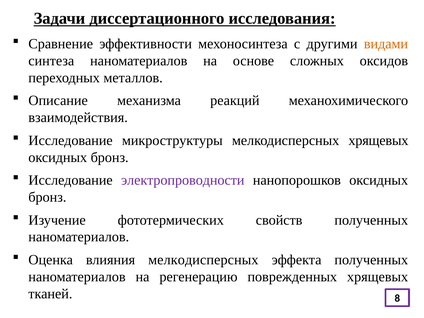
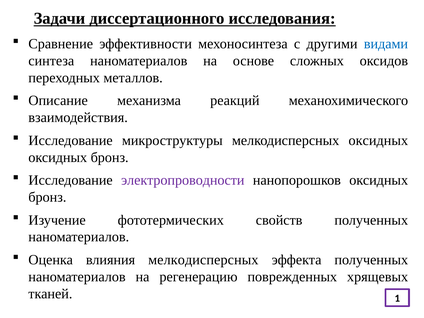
видами colour: orange -> blue
мелкодисперсных хрящевых: хрящевых -> оксидных
8: 8 -> 1
